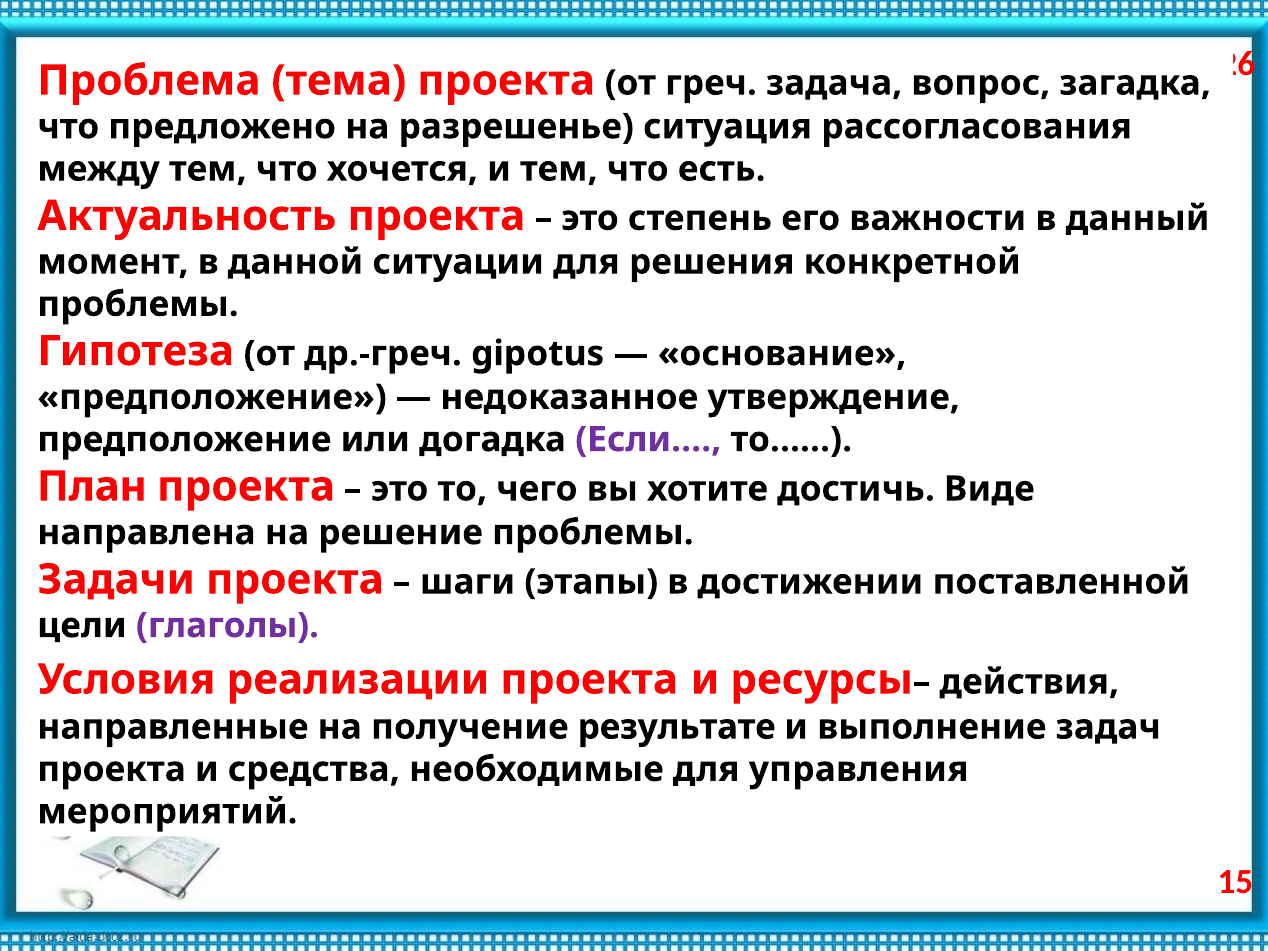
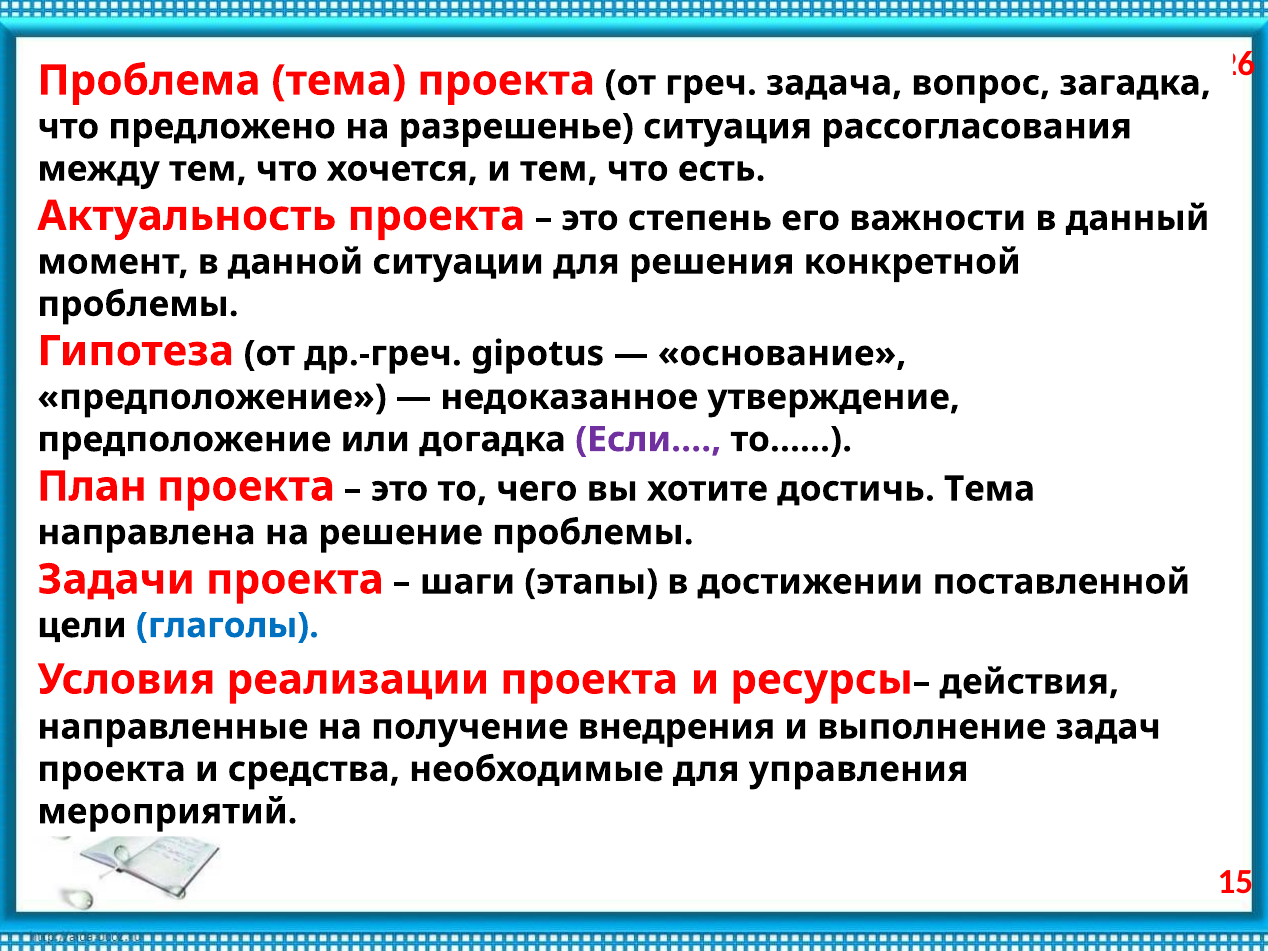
достичь Виде: Виде -> Тема
глаголы colour: purple -> blue
результате: результате -> внедрения
